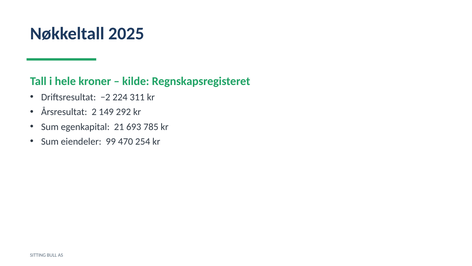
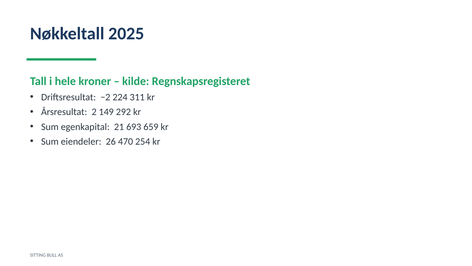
785: 785 -> 659
99: 99 -> 26
